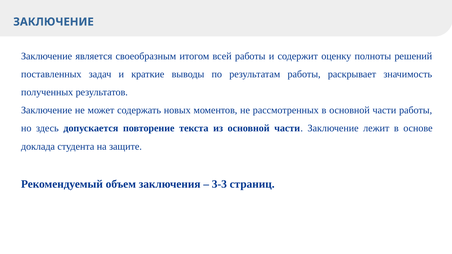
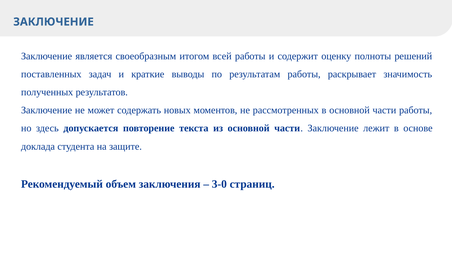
3-3: 3-3 -> 3-0
